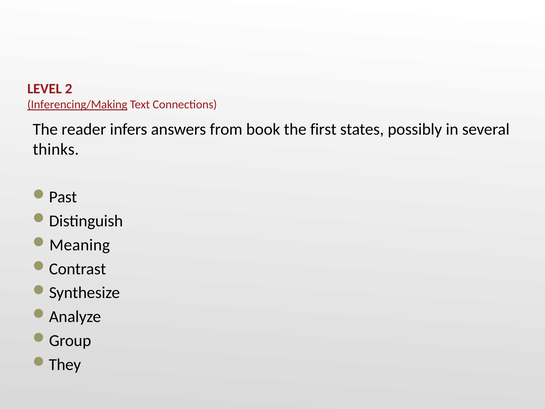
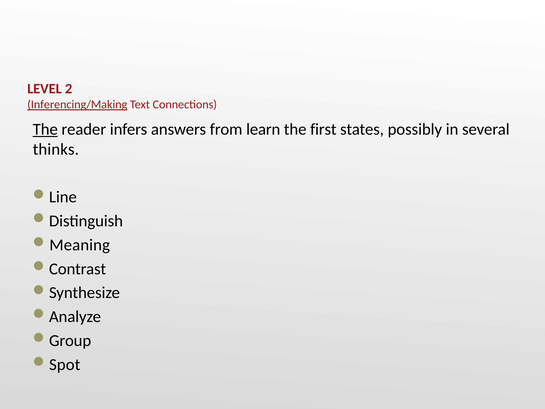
The at (45, 129) underline: none -> present
book: book -> learn
Past: Past -> Line
They: They -> Spot
